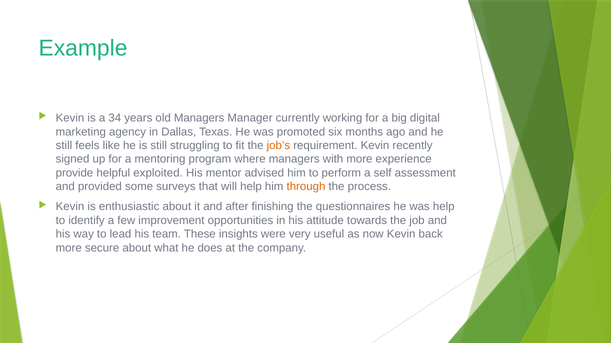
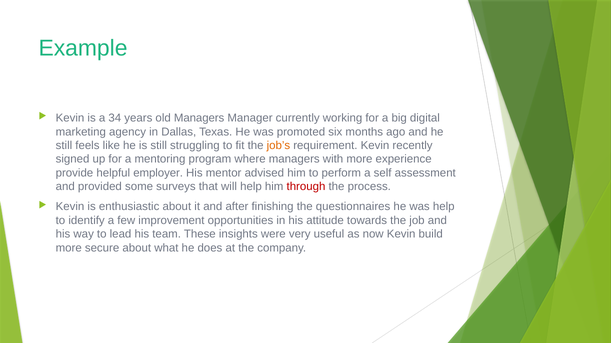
exploited: exploited -> employer
through colour: orange -> red
back: back -> build
